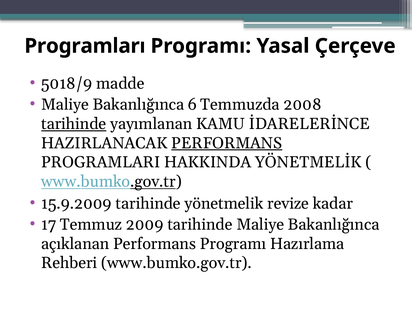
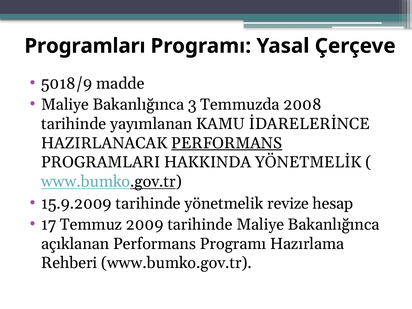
6: 6 -> 3
tarihinde at (74, 124) underline: present -> none
kadar: kadar -> hesap
